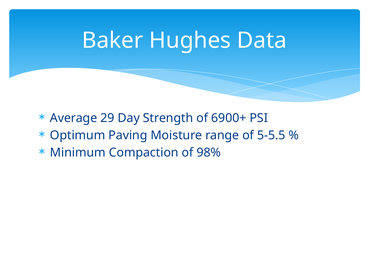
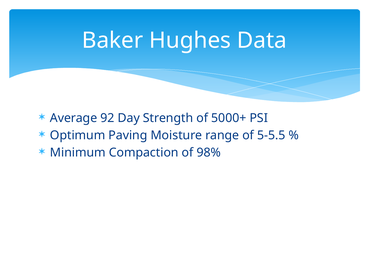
29: 29 -> 92
6900+: 6900+ -> 5000+
